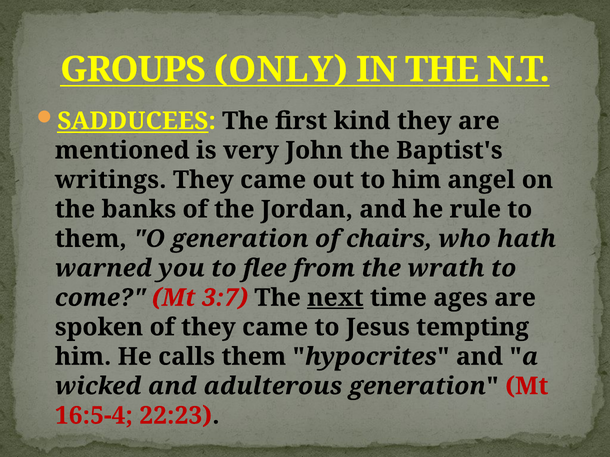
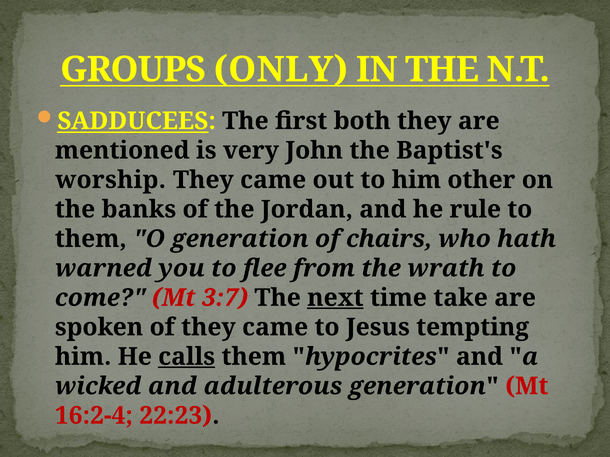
kind: kind -> both
writings: writings -> worship
angel: angel -> other
ages: ages -> take
calls underline: none -> present
16:5-4: 16:5-4 -> 16:2-4
